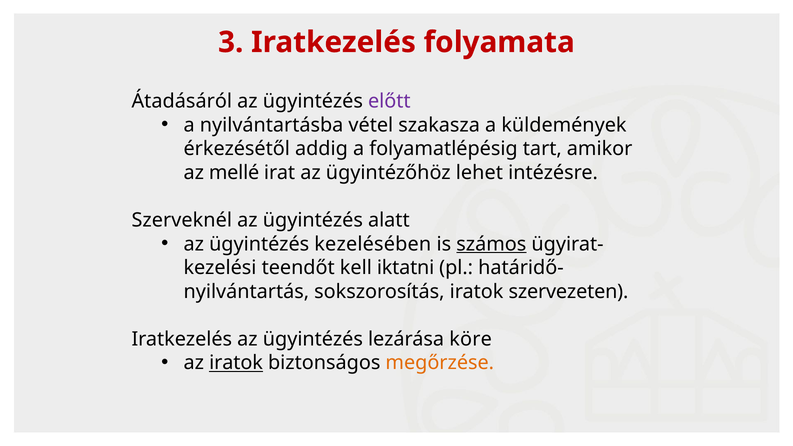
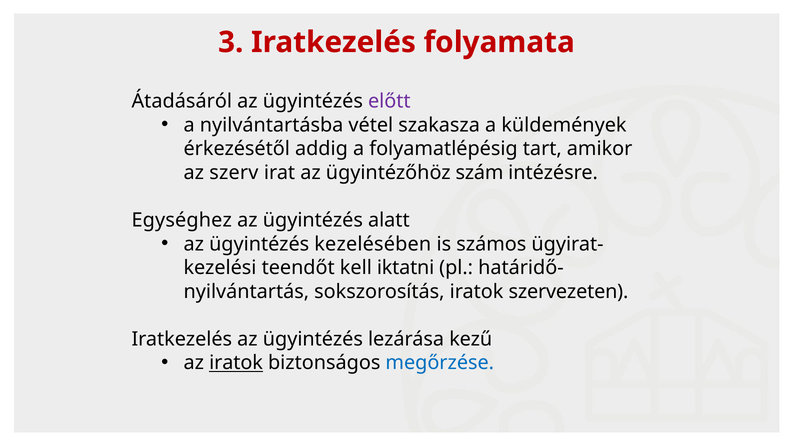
mellé: mellé -> szerv
lehet: lehet -> szám
Szerveknél: Szerveknél -> Egységhez
számos underline: present -> none
köre: köre -> kezű
megőrzése colour: orange -> blue
